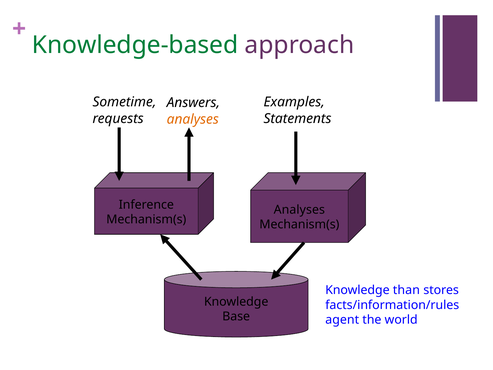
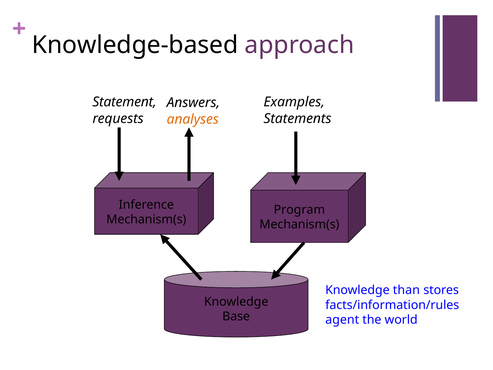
Knowledge-based colour: green -> black
Sometime: Sometime -> Statement
Analyses at (299, 210): Analyses -> Program
